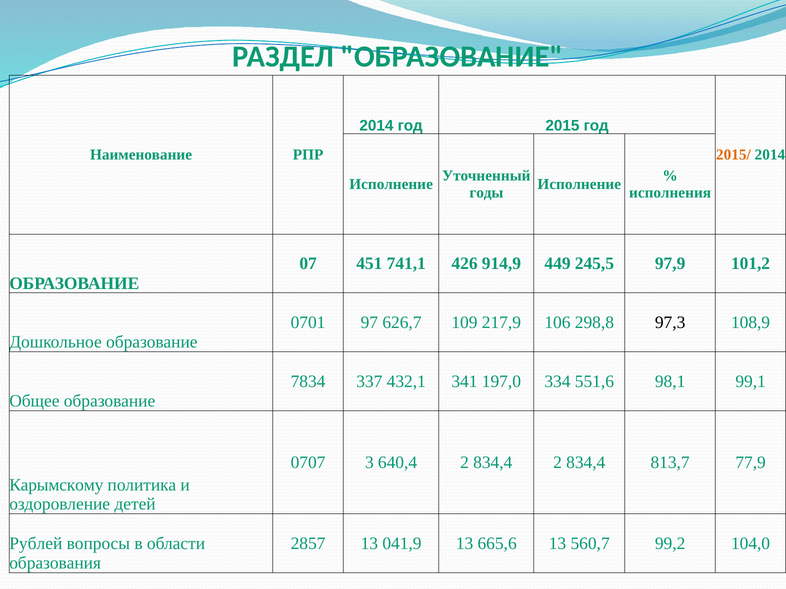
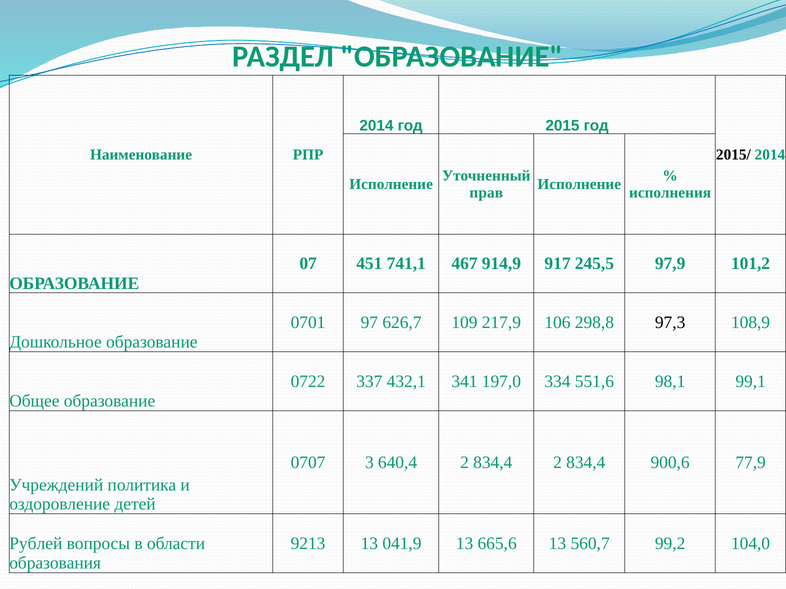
2015/ colour: orange -> black
годы: годы -> прав
426: 426 -> 467
449: 449 -> 917
7834: 7834 -> 0722
813,7: 813,7 -> 900,6
Карымскому: Карымскому -> Учреждений
2857: 2857 -> 9213
